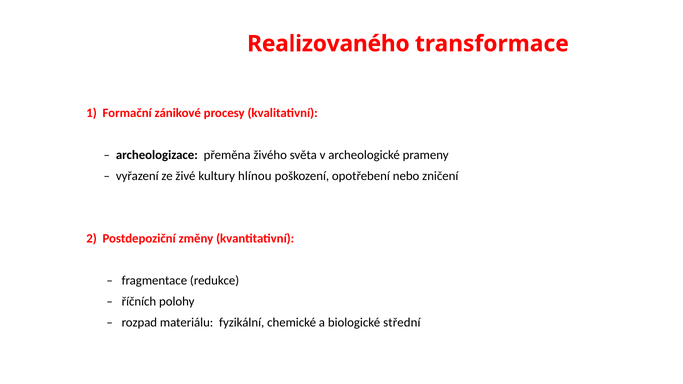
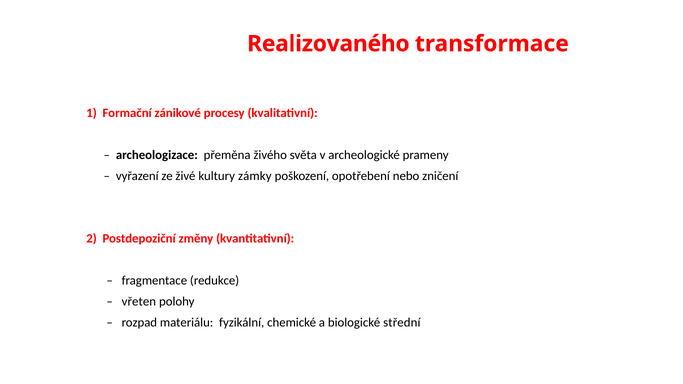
hlínou: hlínou -> zámky
říčních: říčních -> vřeten
